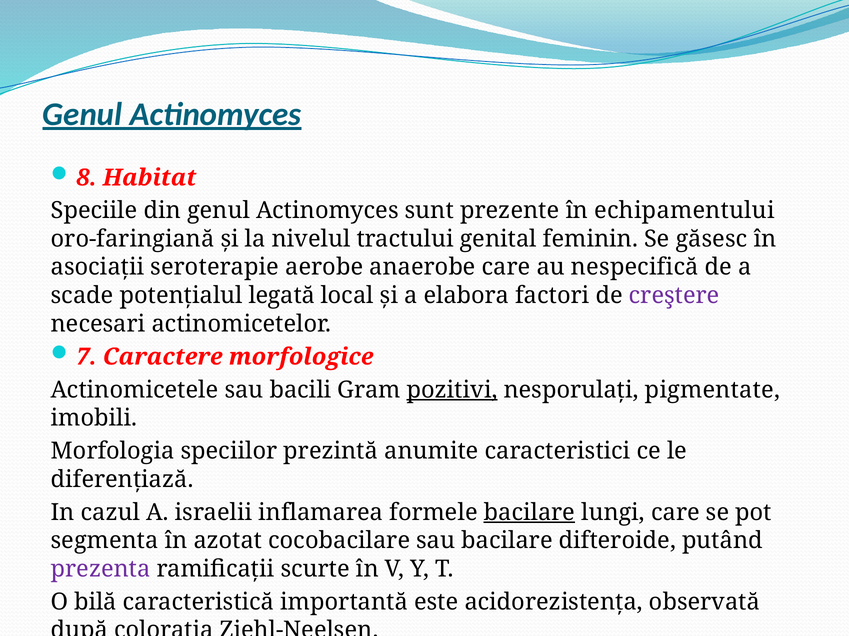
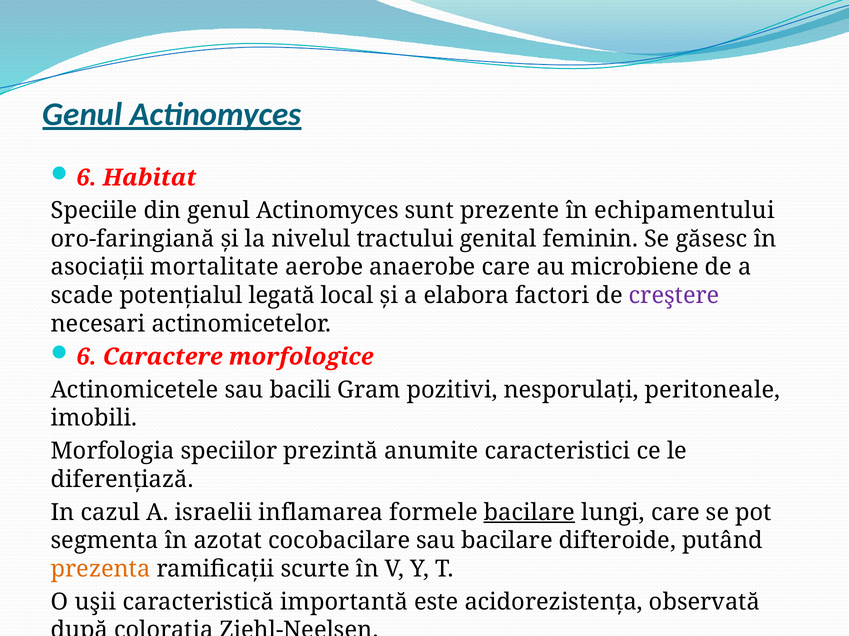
8 at (86, 178): 8 -> 6
seroterapie: seroterapie -> mortalitate
nespecifică: nespecifică -> microbiene
7 at (86, 357): 7 -> 6
pozitivi underline: present -> none
pigmentate: pigmentate -> peritoneale
prezenta colour: purple -> orange
bilă: bilă -> uşii
